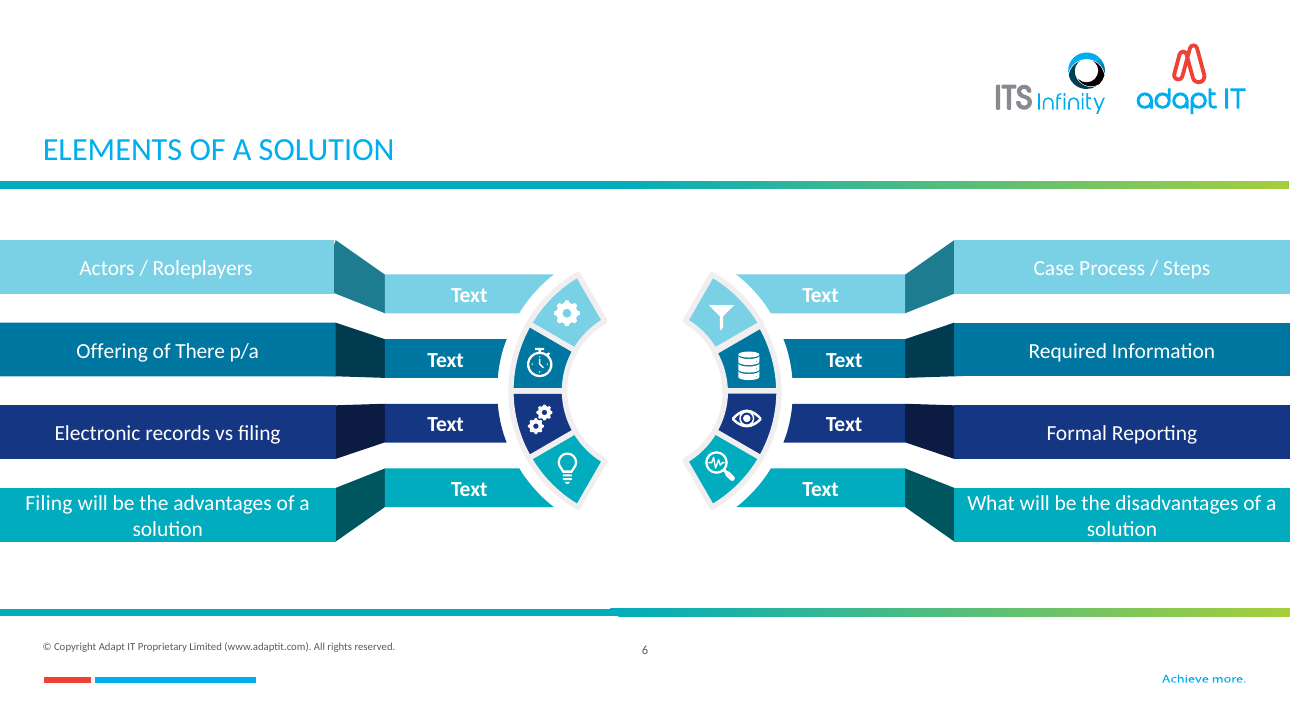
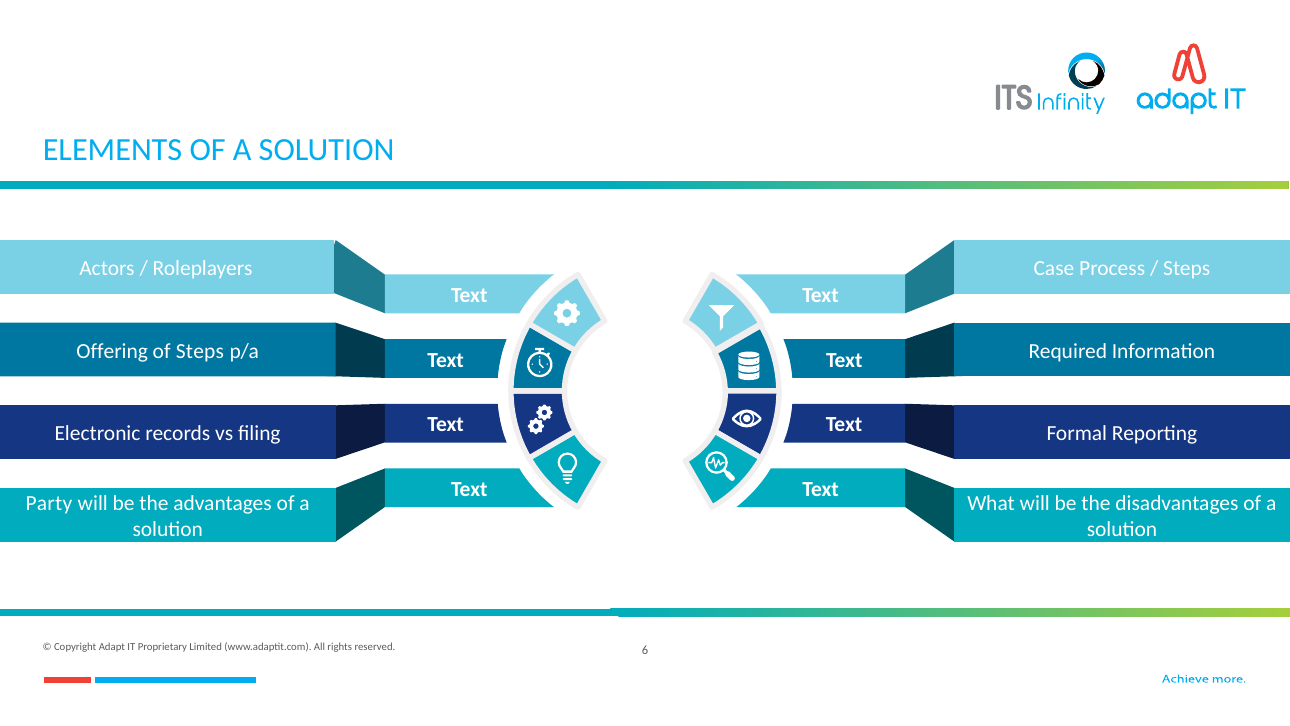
of There: There -> Steps
Filing at (49, 503): Filing -> Party
